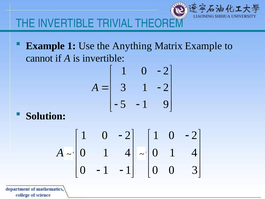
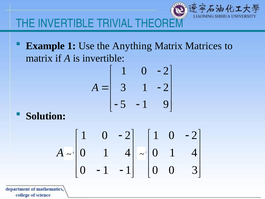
Matrix Example: Example -> Matrices
cannot at (39, 58): cannot -> matrix
